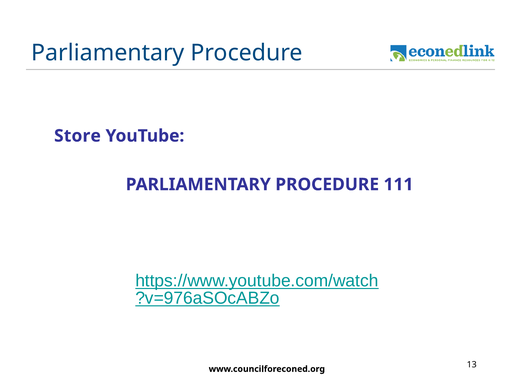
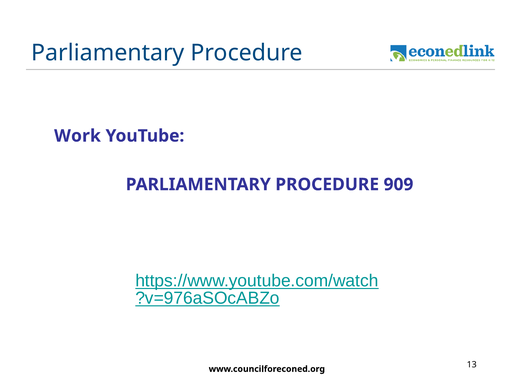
Store: Store -> Work
111: 111 -> 909
